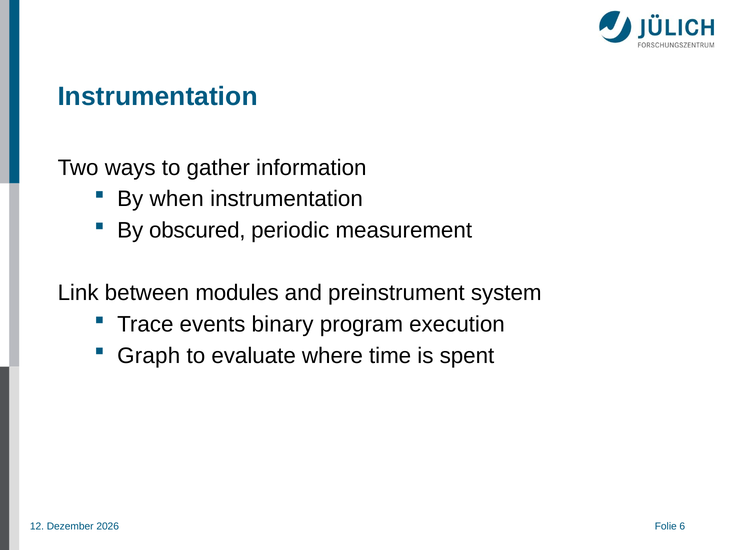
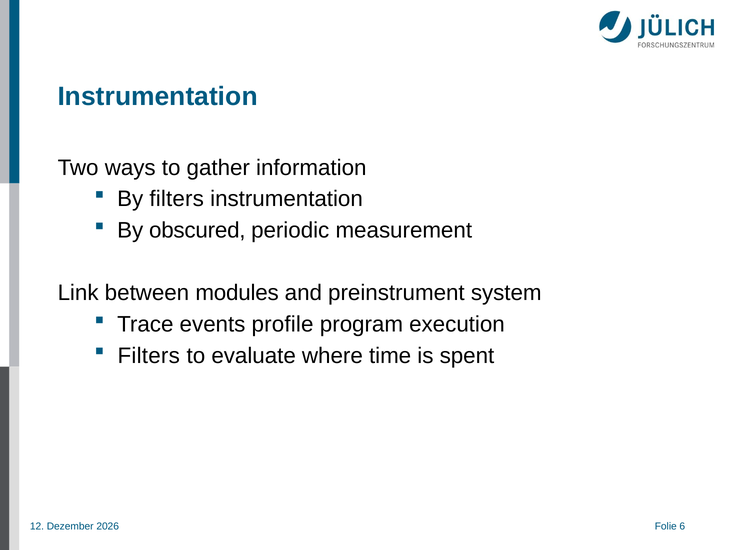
By when: when -> filters
binary: binary -> profile
Graph at (149, 356): Graph -> Filters
